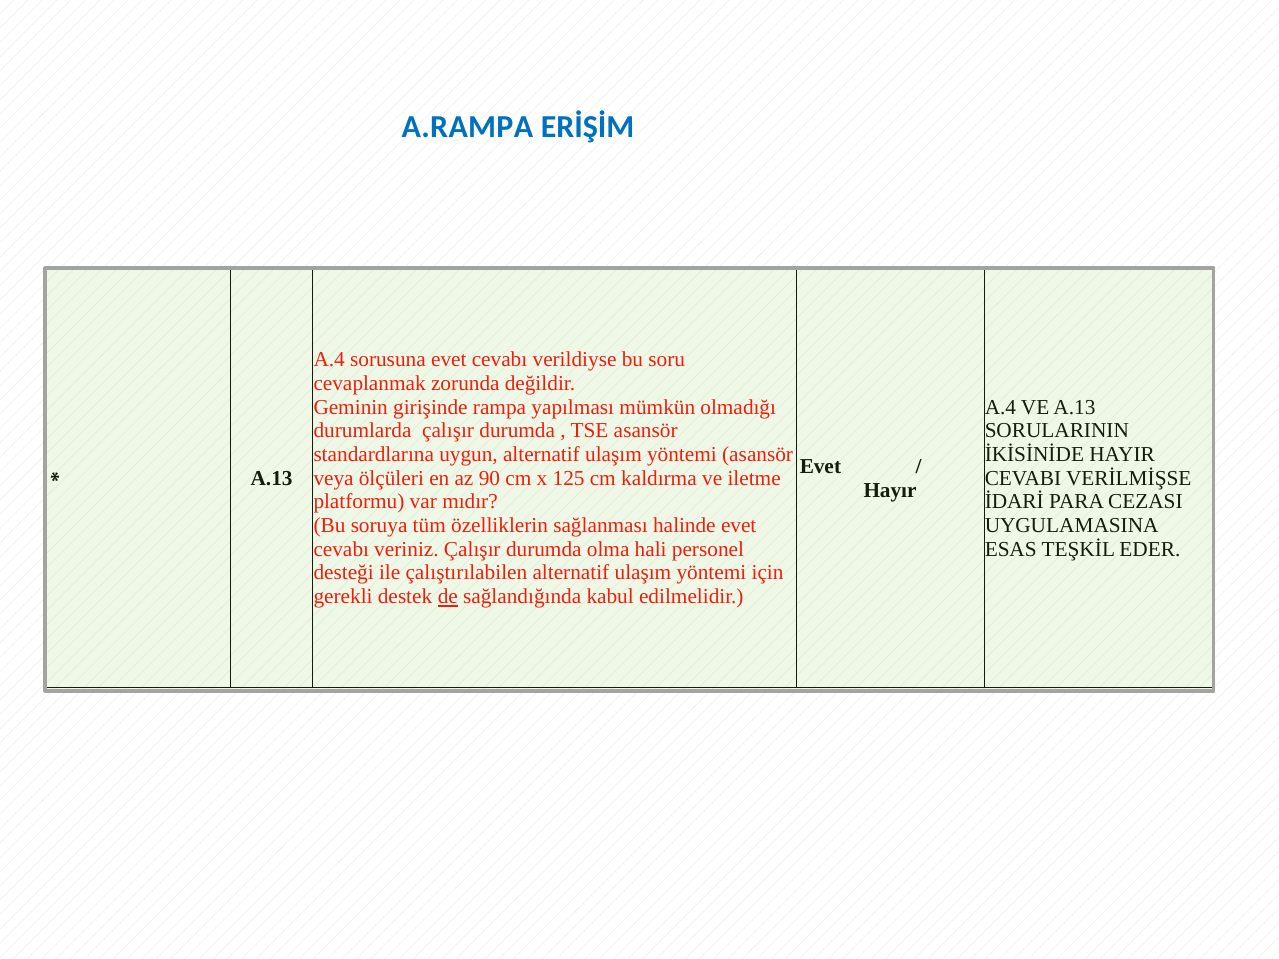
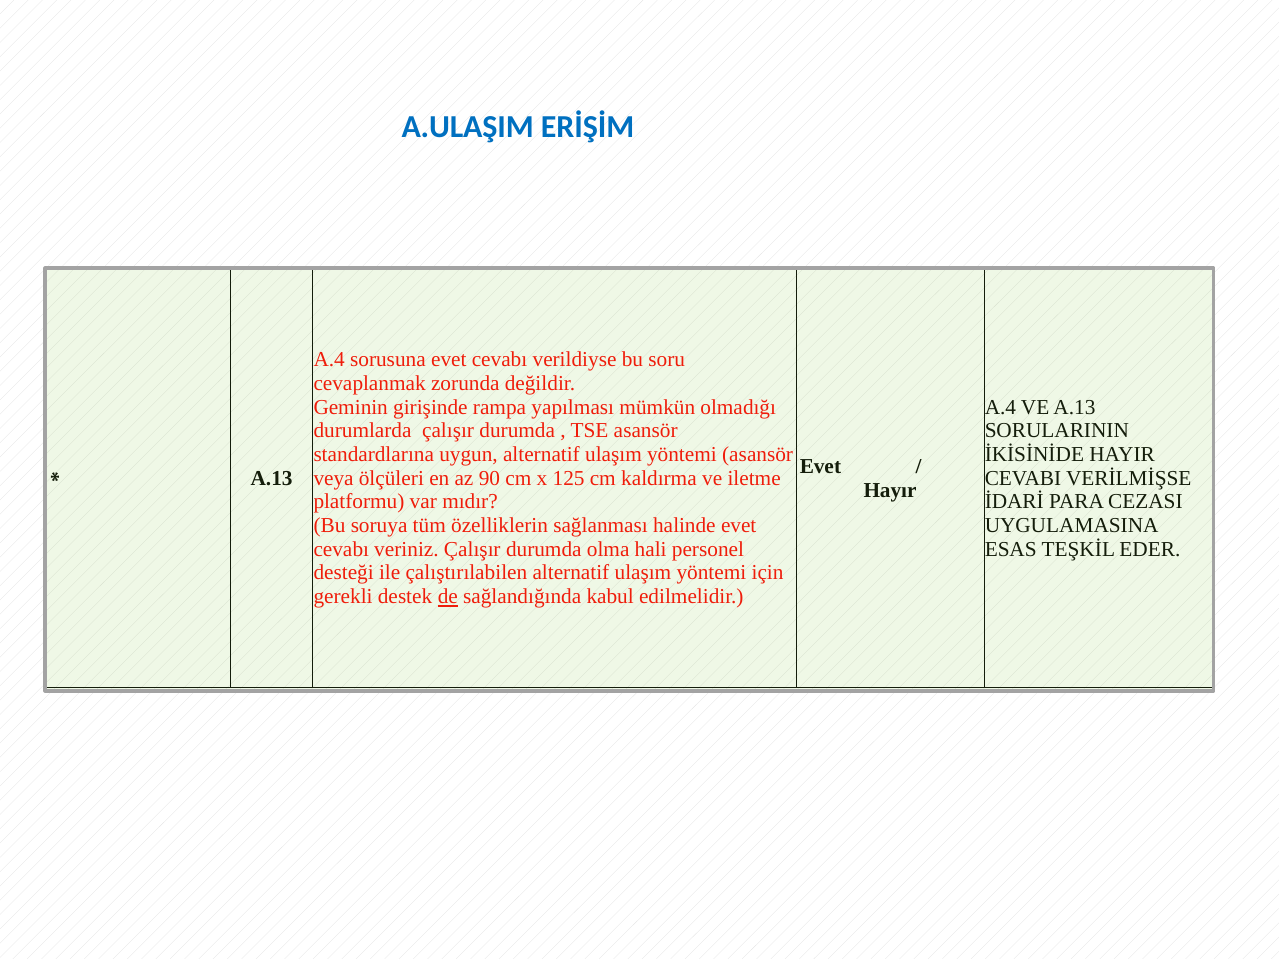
A.RAMPA: A.RAMPA -> A.ULAŞIM
